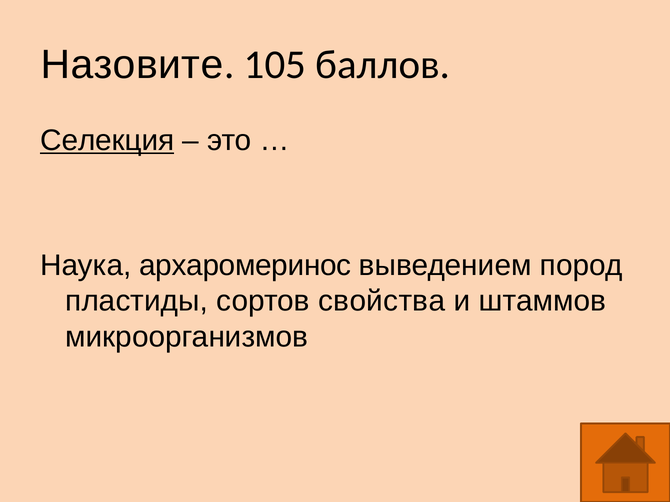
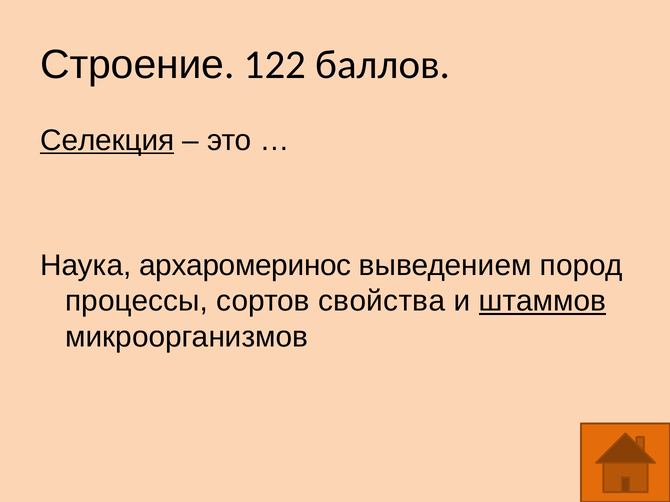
Назовите: Назовите -> Строение
105: 105 -> 122
пластиды: пластиды -> процессы
штаммов underline: none -> present
